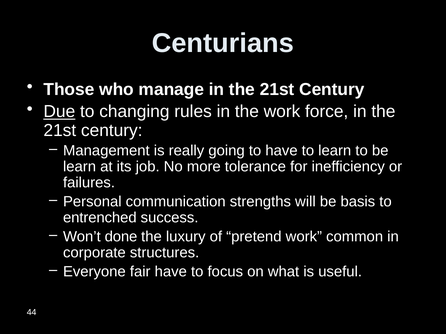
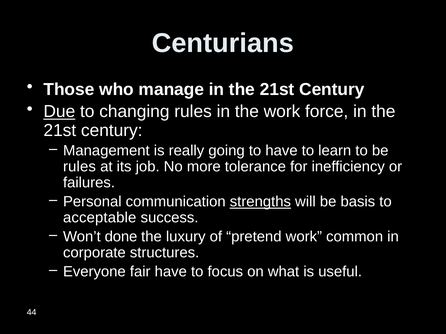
learn at (80, 167): learn -> rules
strengths underline: none -> present
entrenched: entrenched -> acceptable
